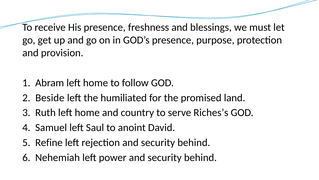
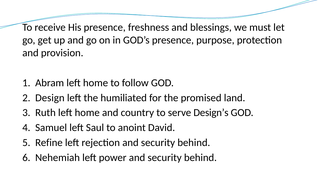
Beside: Beside -> Design
Riches’s: Riches’s -> Design’s
